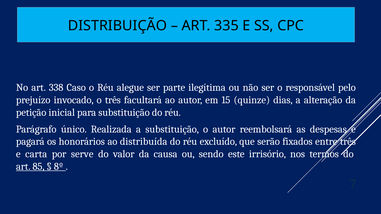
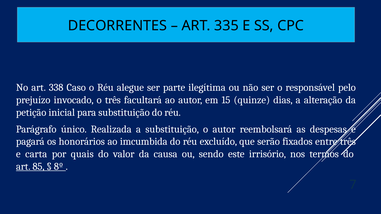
DISTRIBUIÇÃO: DISTRIBUIÇÃO -> DECORRENTES
distribuída: distribuída -> imcumbida
serve: serve -> quais
